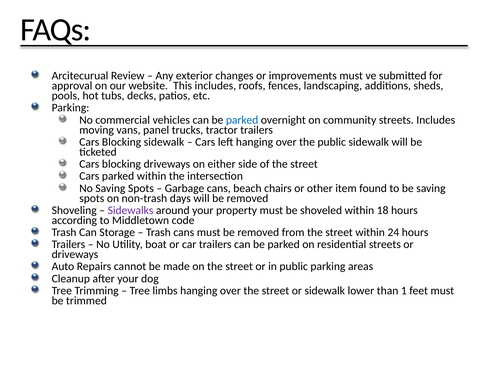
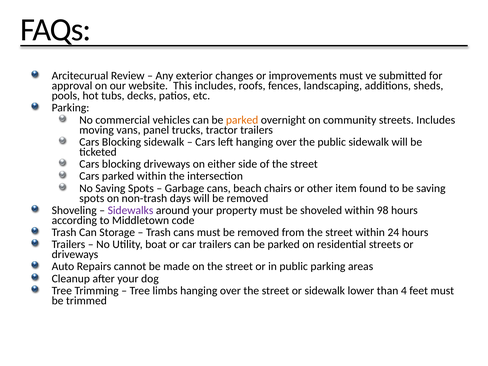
parked at (242, 120) colour: blue -> orange
18: 18 -> 98
1: 1 -> 4
